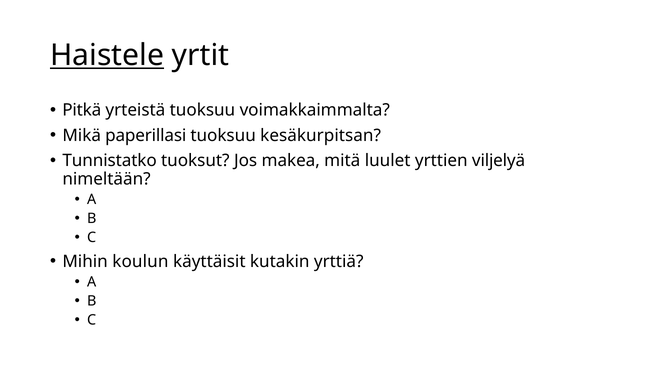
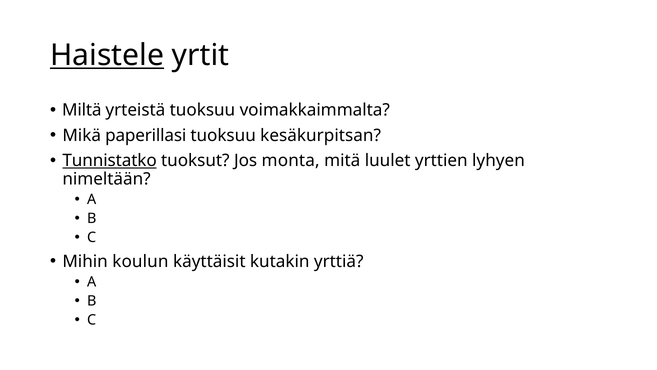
Pitkä: Pitkä -> Miltä
Tunnistatko underline: none -> present
makea: makea -> monta
viljelyä: viljelyä -> lyhyen
